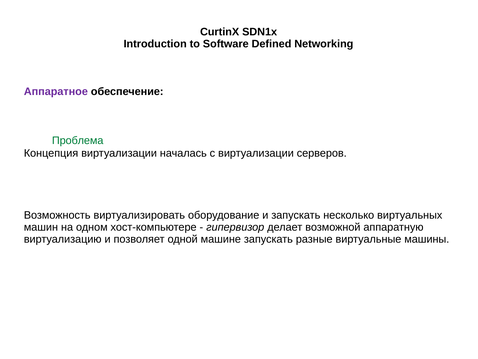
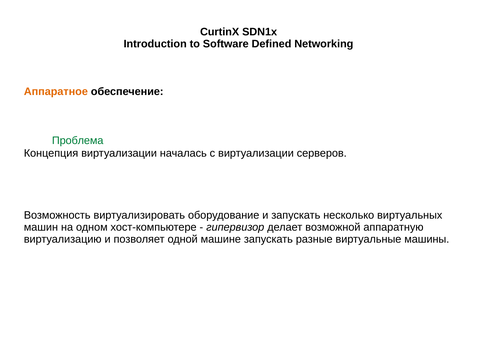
Аппаратное colour: purple -> orange
